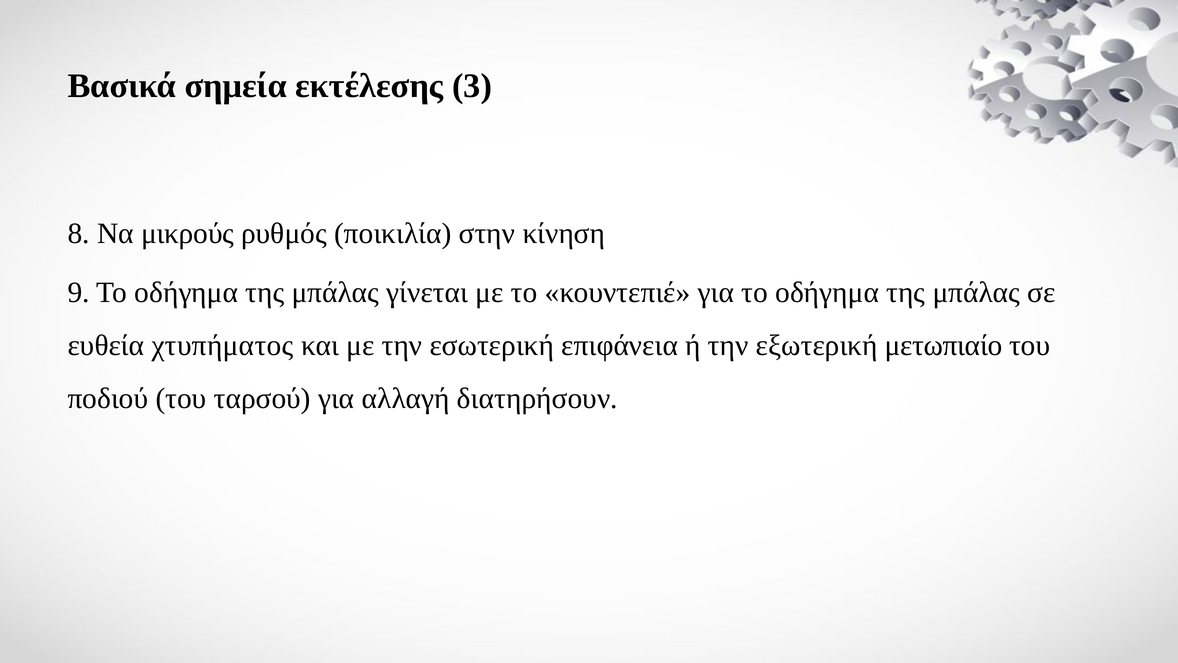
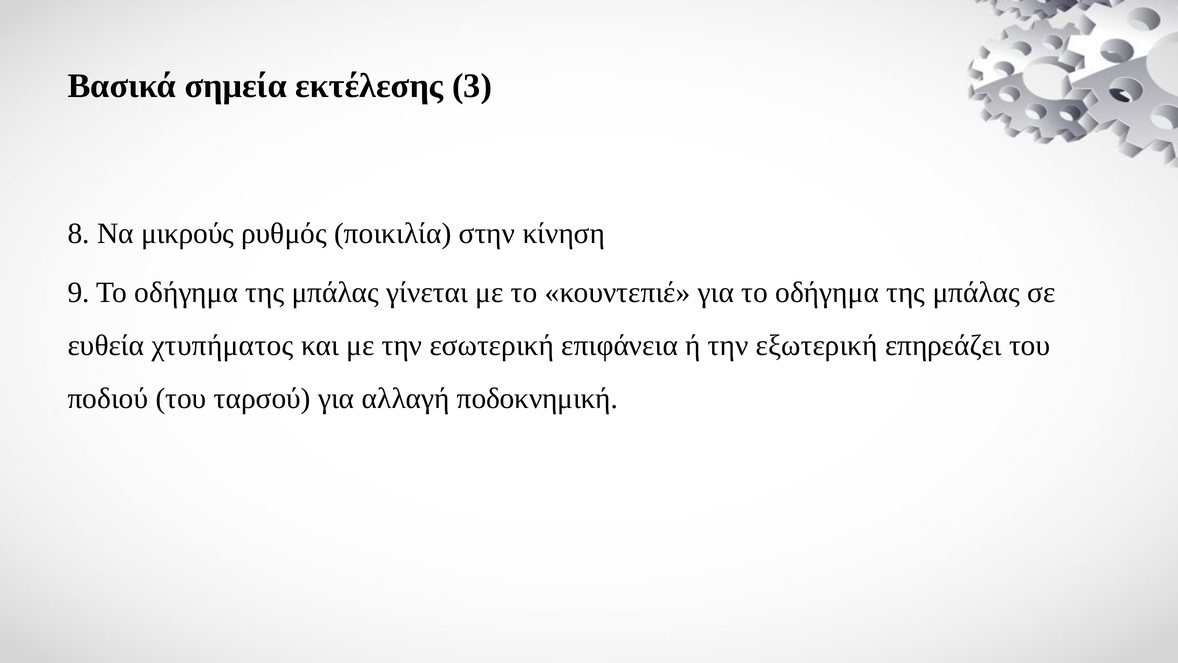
μετωπιαίο: μετωπιαίο -> επηρεάζει
διατηρήσουν: διατηρήσουν -> ποδοκνημική
